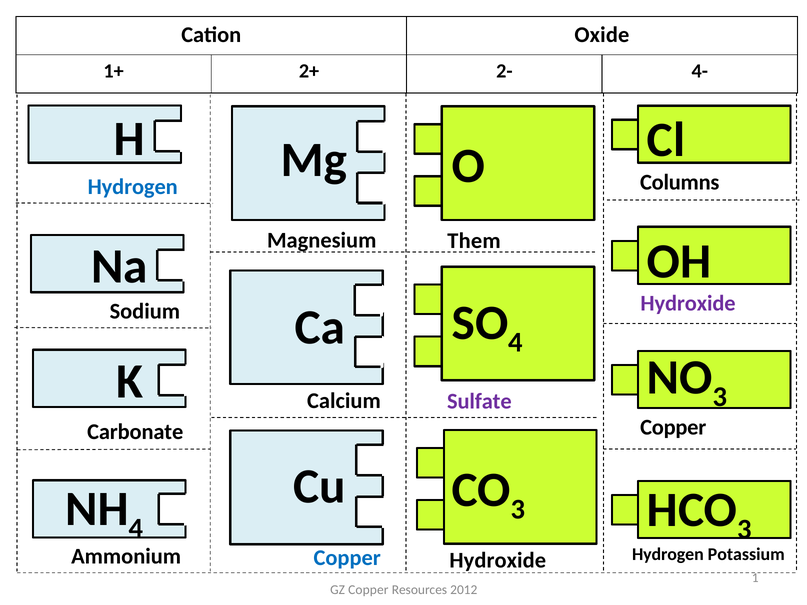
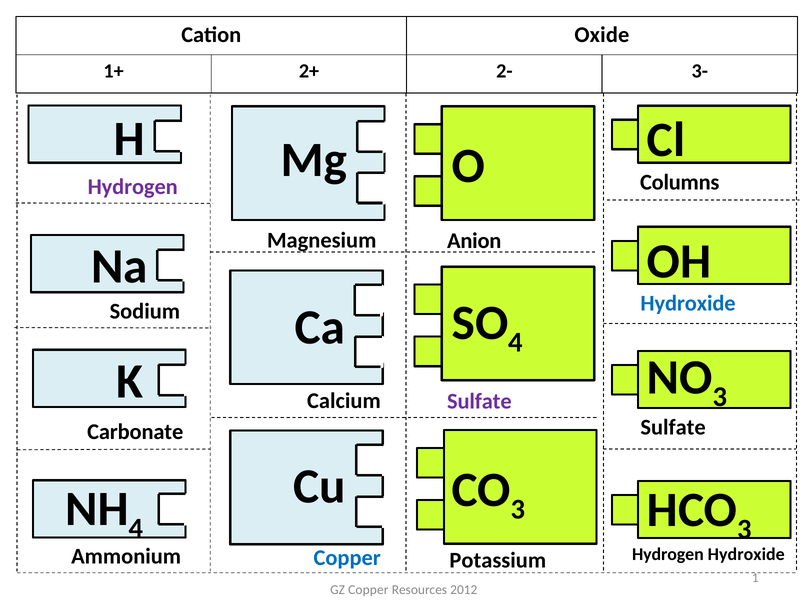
4-: 4- -> 3-
Hydrogen at (133, 187) colour: blue -> purple
Them: Them -> Anion
Hydroxide at (688, 304) colour: purple -> blue
Copper at (673, 428): Copper -> Sulfate
Hydrogen Potassium: Potassium -> Hydroxide
Hydroxide at (498, 561): Hydroxide -> Potassium
